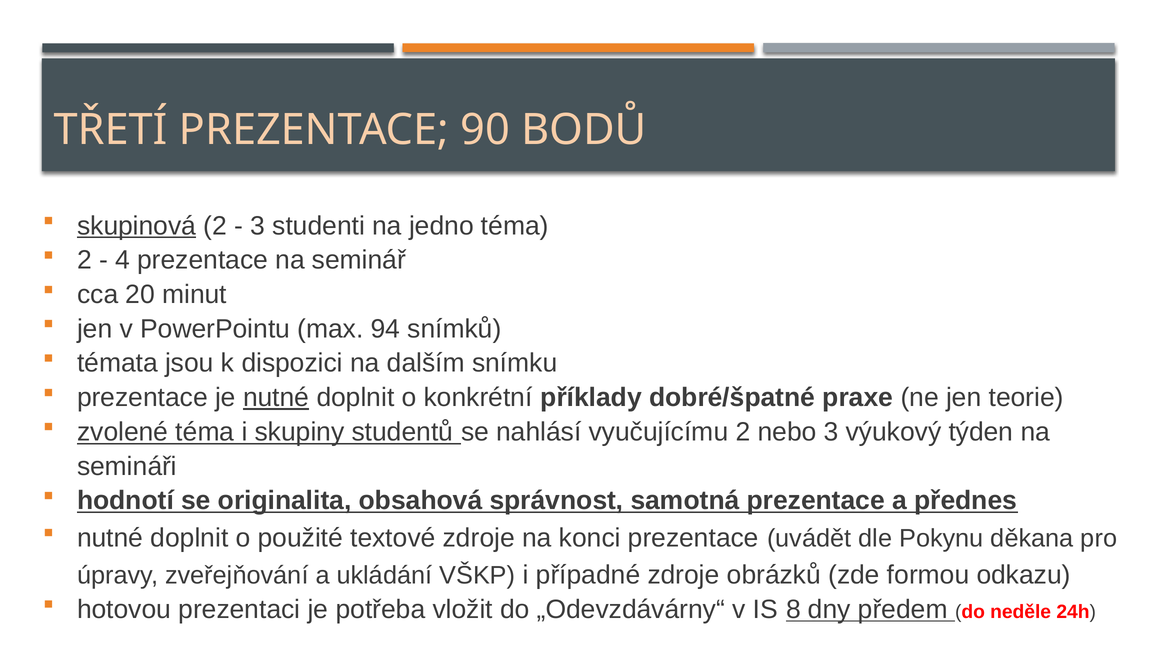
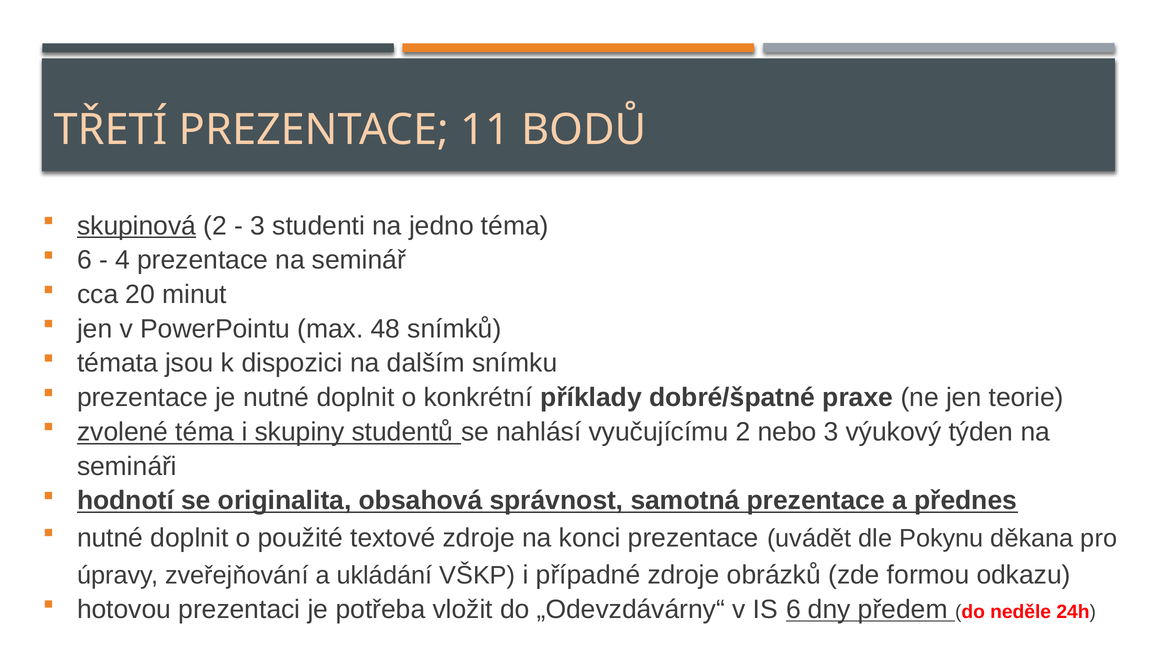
90: 90 -> 11
2 at (84, 260): 2 -> 6
94: 94 -> 48
nutné at (276, 397) underline: present -> none
IS 8: 8 -> 6
